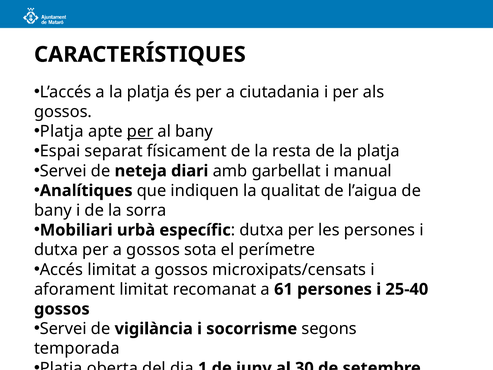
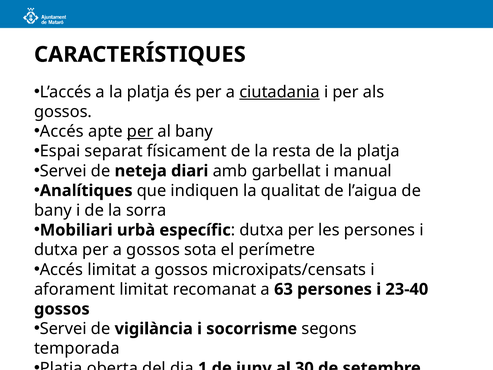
ciutadania underline: none -> present
Platja at (62, 131): Platja -> Accés
61: 61 -> 63
25-40: 25-40 -> 23-40
